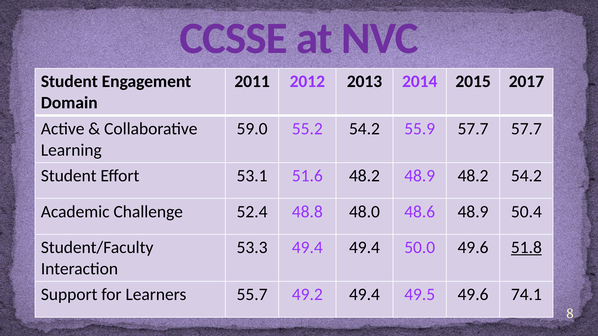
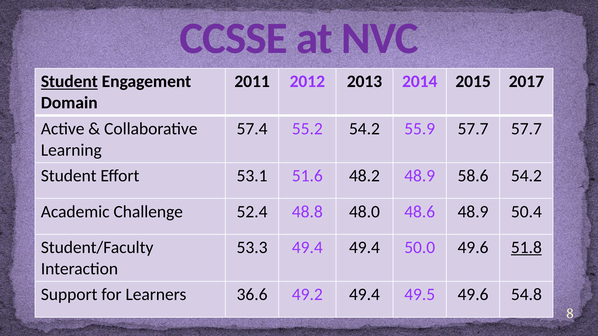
Student at (69, 82) underline: none -> present
59.0: 59.0 -> 57.4
48.9 48.2: 48.2 -> 58.6
55.7: 55.7 -> 36.6
74.1: 74.1 -> 54.8
